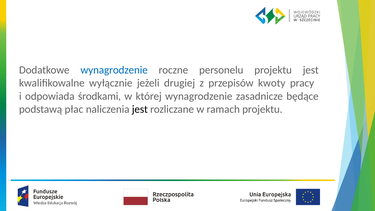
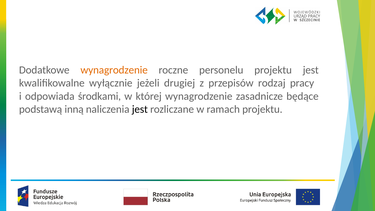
wynagrodzenie at (114, 70) colour: blue -> orange
kwoty: kwoty -> rodzaj
płac: płac -> inną
